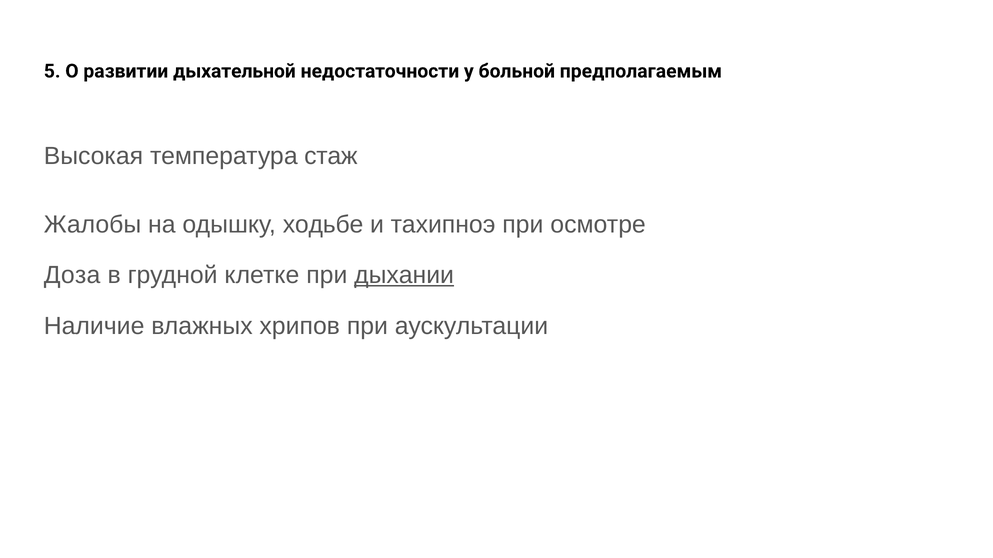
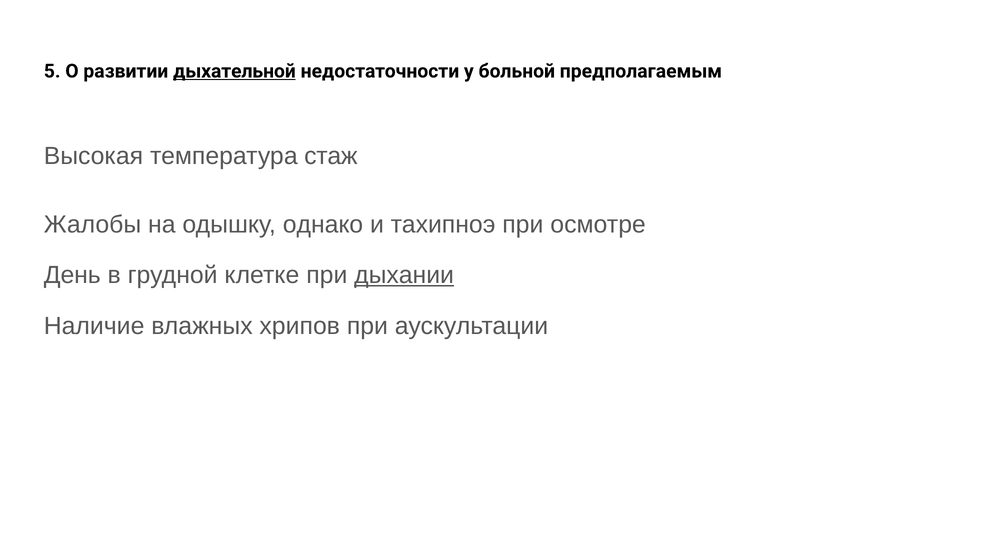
дыхательной underline: none -> present
ходьбе: ходьбе -> однако
Доза: Доза -> День
